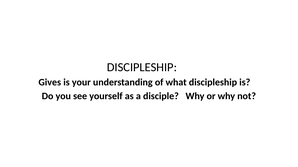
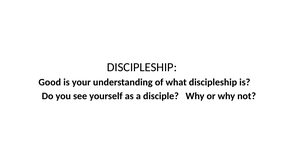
Gives: Gives -> Good
